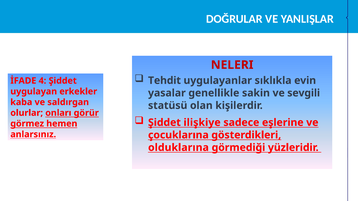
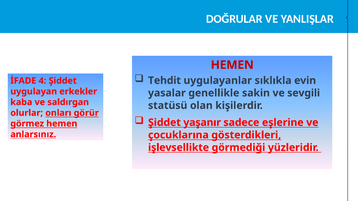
NELERI at (232, 65): NELERI -> HEMEN
ilişkiye: ilişkiye -> yaşanır
olduklarına: olduklarına -> işlevsellikte
